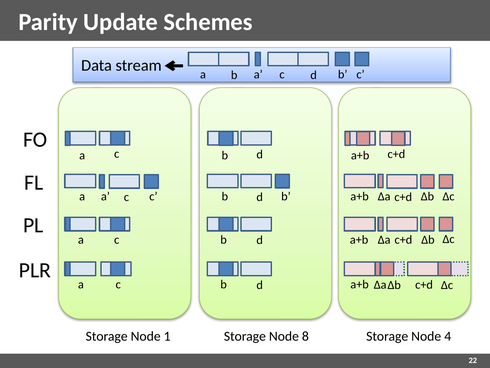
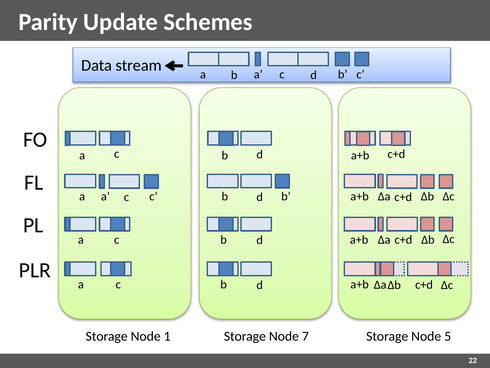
8: 8 -> 7
4: 4 -> 5
